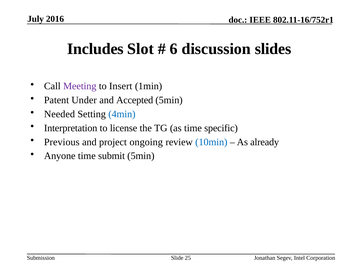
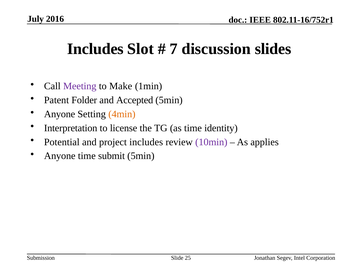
6: 6 -> 7
Insert: Insert -> Make
Under: Under -> Folder
Needed at (59, 114): Needed -> Anyone
4min colour: blue -> orange
specific: specific -> identity
Previous: Previous -> Potential
project ongoing: ongoing -> includes
10min colour: blue -> purple
already: already -> applies
